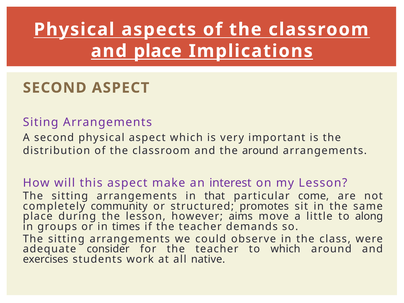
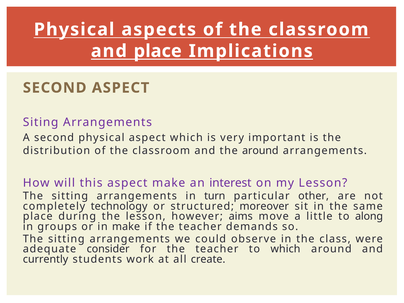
that: that -> turn
come: come -> other
community: community -> technology
promotes: promotes -> moreover
in times: times -> make
exercises: exercises -> currently
native: native -> create
